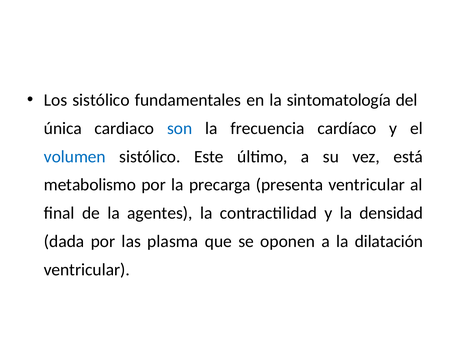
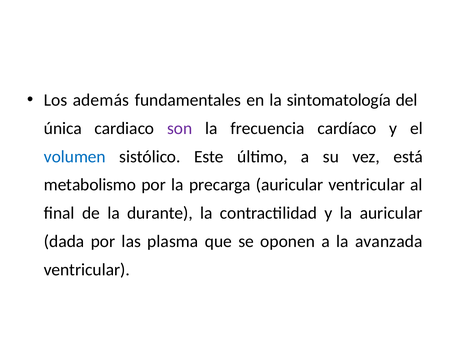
Los sistólico: sistólico -> además
son colour: blue -> purple
precarga presenta: presenta -> auricular
agentes: agentes -> durante
la densidad: densidad -> auricular
dilatación: dilatación -> avanzada
